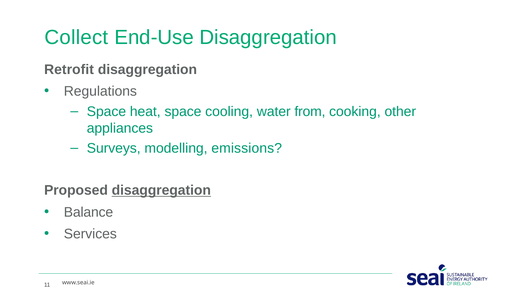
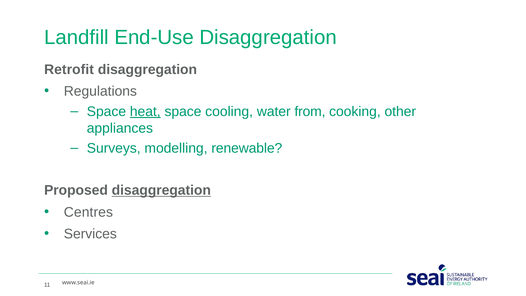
Collect: Collect -> Landfill
heat underline: none -> present
emissions: emissions -> renewable
Balance: Balance -> Centres
